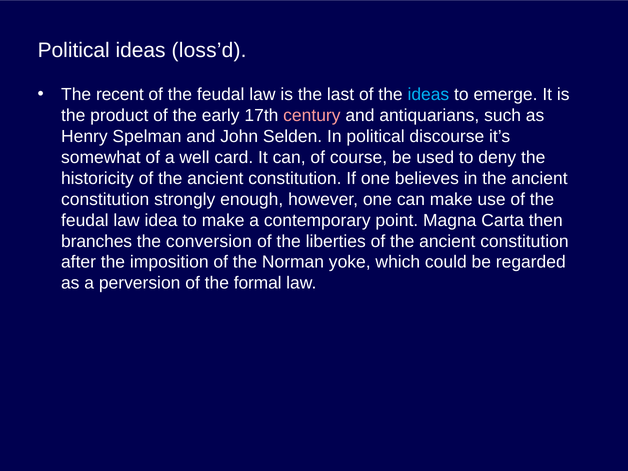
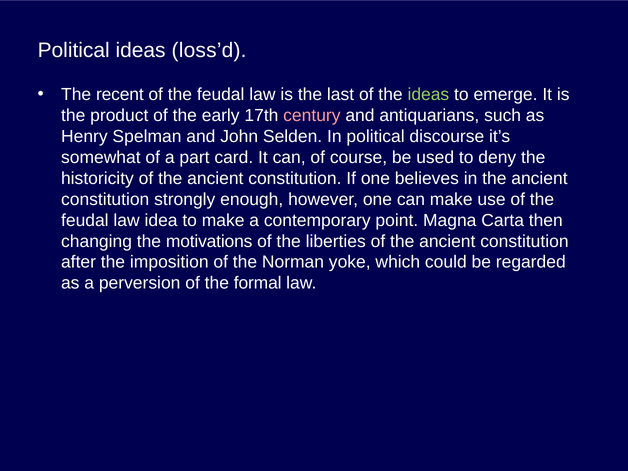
ideas at (428, 95) colour: light blue -> light green
well: well -> part
branches: branches -> changing
conversion: conversion -> motivations
